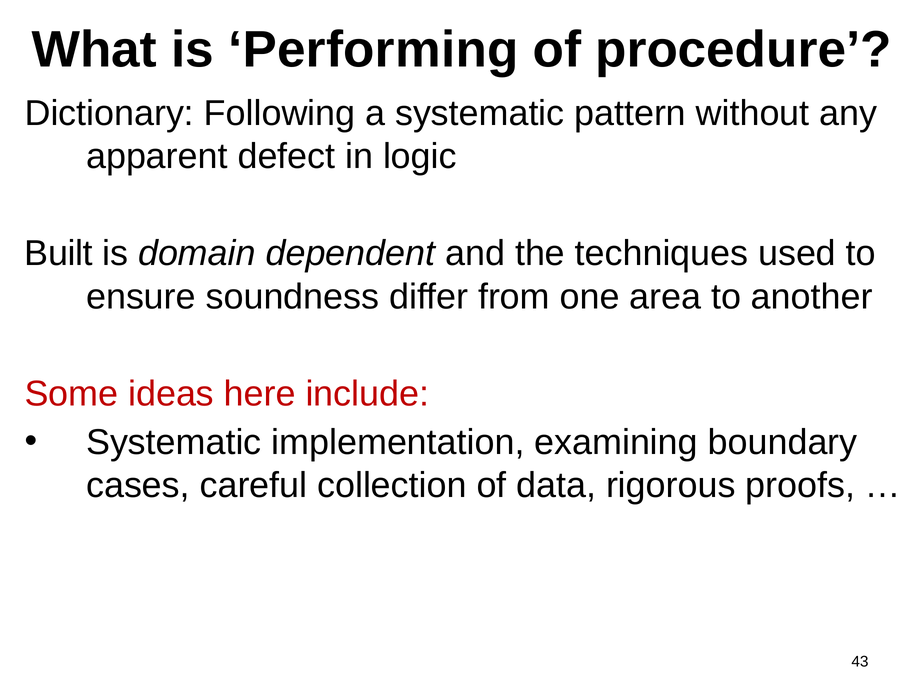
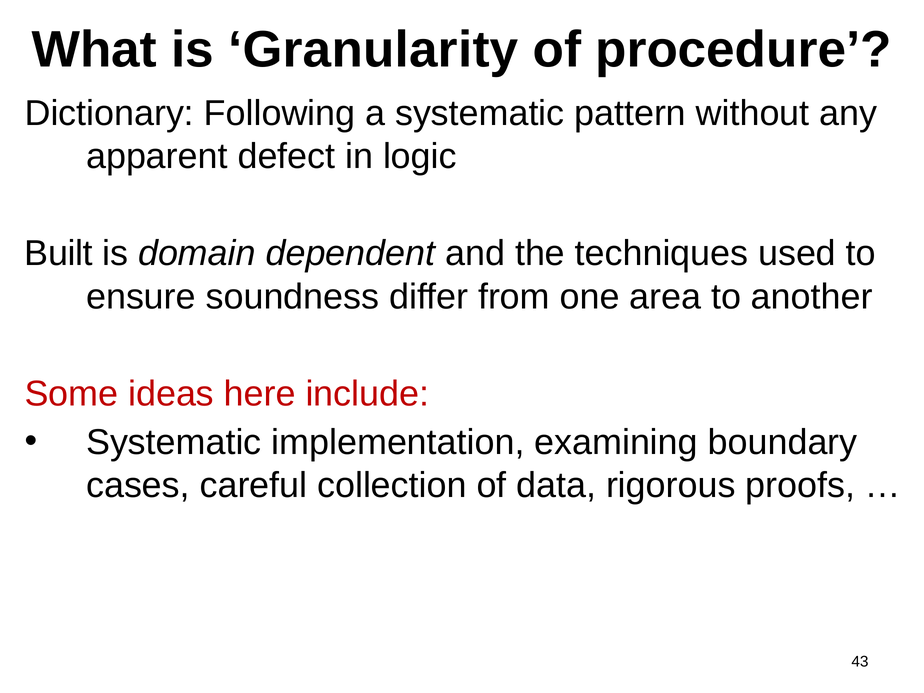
Performing: Performing -> Granularity
